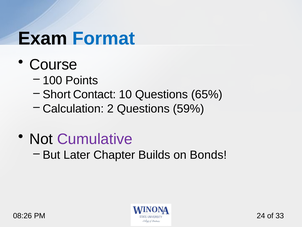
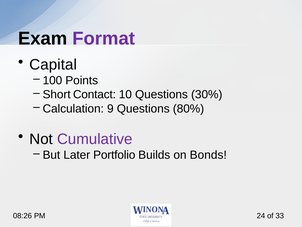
Format colour: blue -> purple
Course: Course -> Capital
65%: 65% -> 30%
2: 2 -> 9
59%: 59% -> 80%
Chapter: Chapter -> Portfolio
